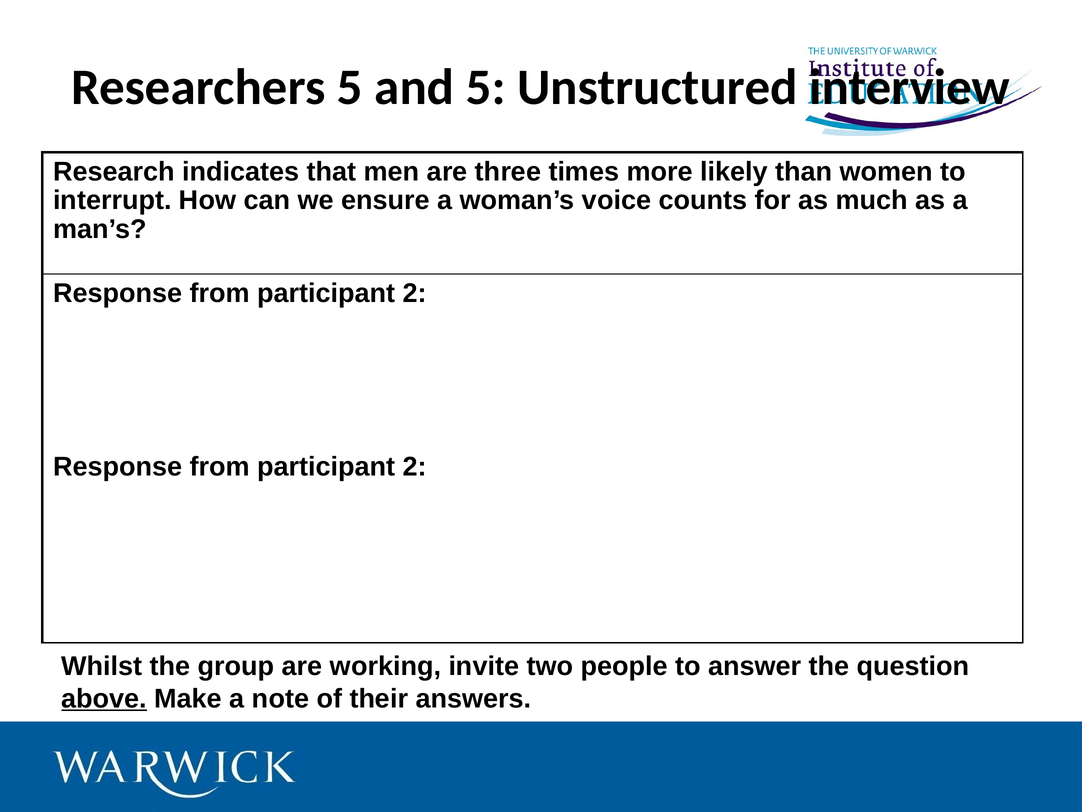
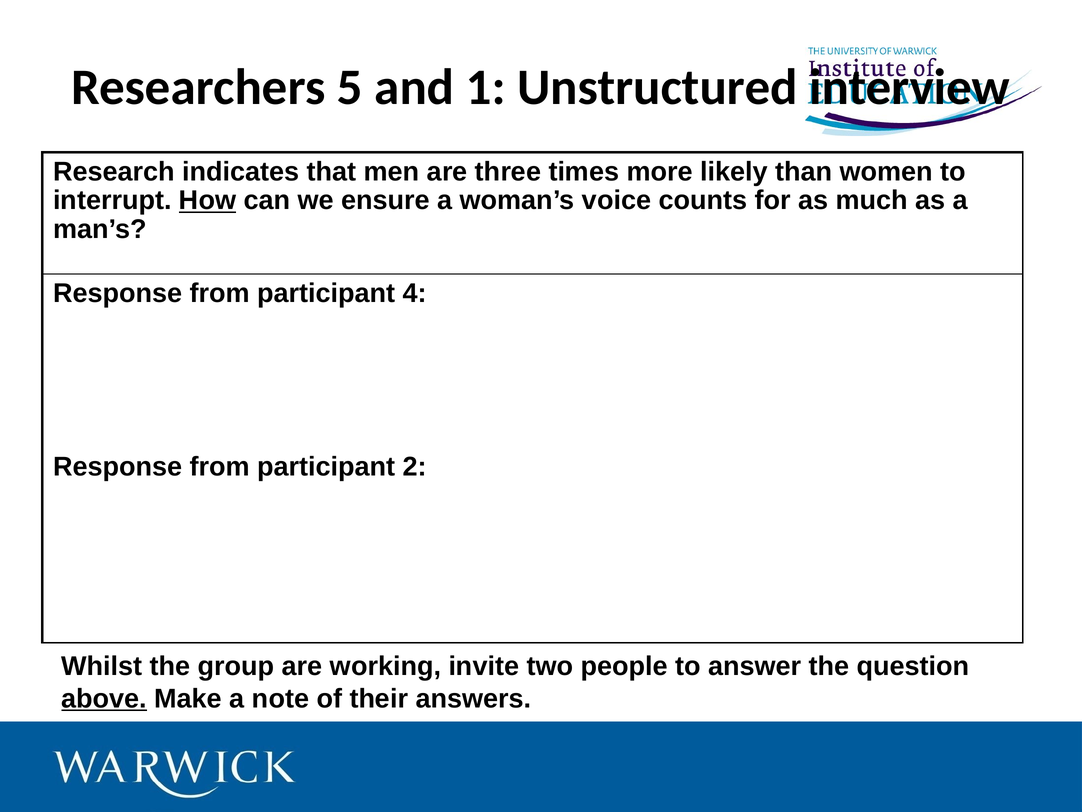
and 5: 5 -> 1
How underline: none -> present
2 at (415, 293): 2 -> 4
